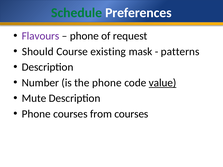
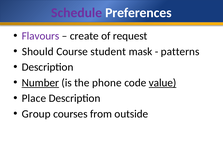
Schedule colour: green -> purple
phone at (84, 36): phone -> create
existing: existing -> student
Number underline: none -> present
Mute: Mute -> Place
Phone at (36, 114): Phone -> Group
from courses: courses -> outside
